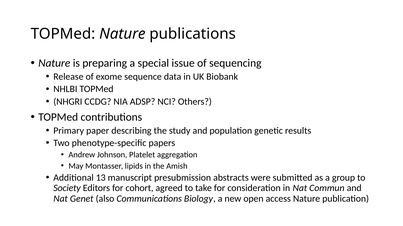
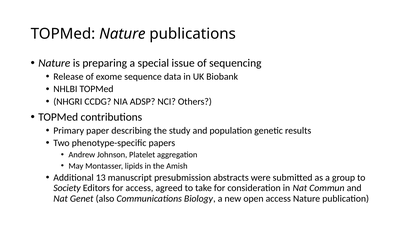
for cohort: cohort -> access
